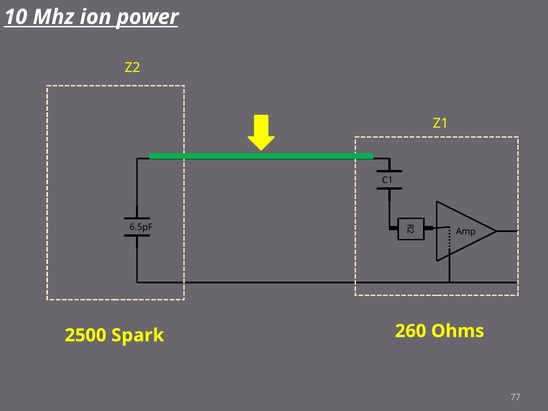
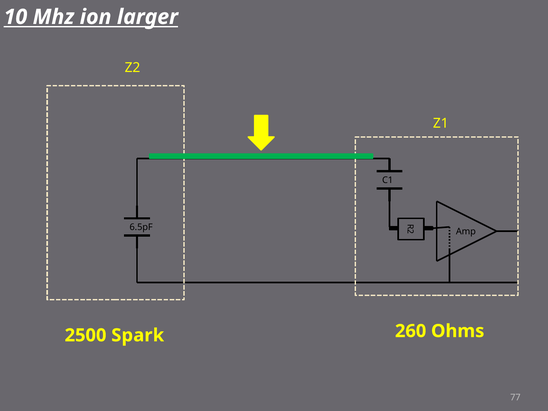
power: power -> larger
